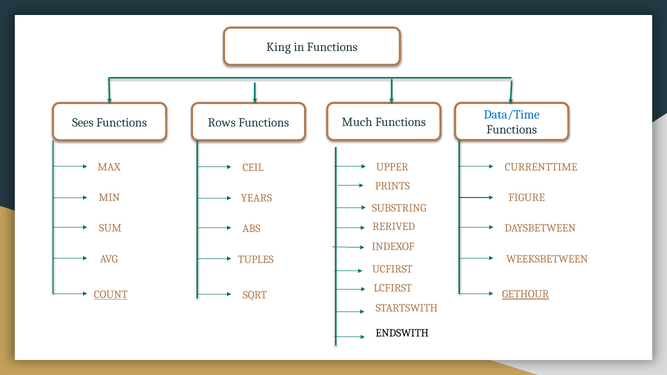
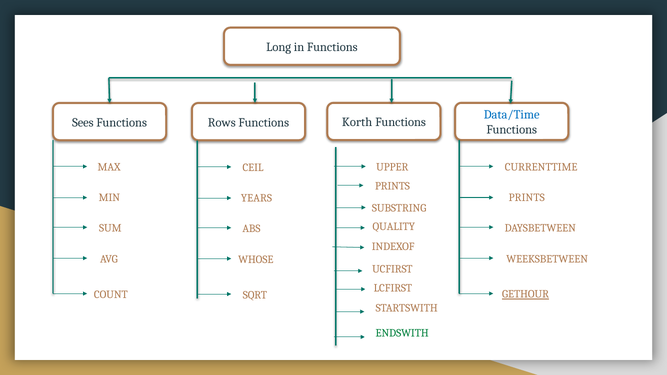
King: King -> Long
Much: Much -> Korth
FIGURE at (527, 198): FIGURE -> PRINTS
RERIVED: RERIVED -> QUALITY
TUPLES: TUPLES -> WHOSE
COUNT underline: present -> none
ENDSWITH colour: black -> green
